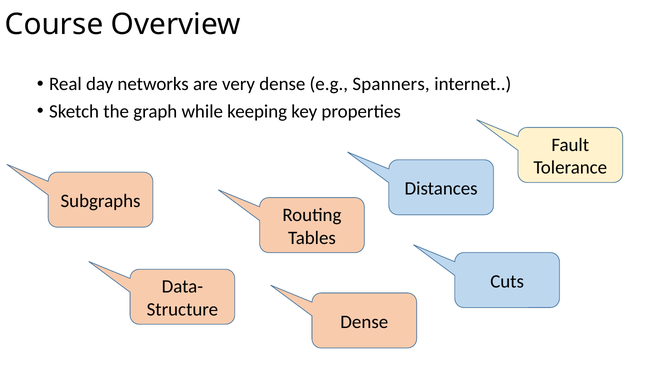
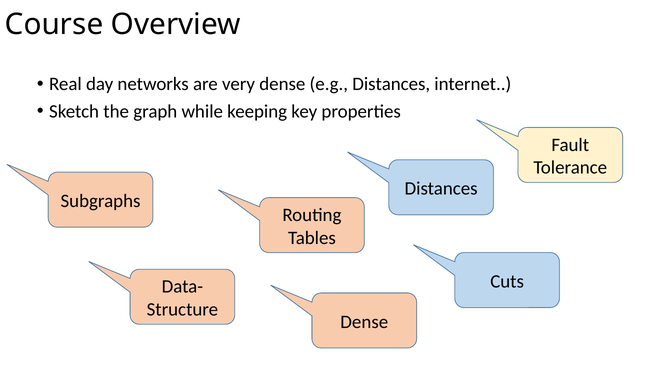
e.g Spanners: Spanners -> Distances
